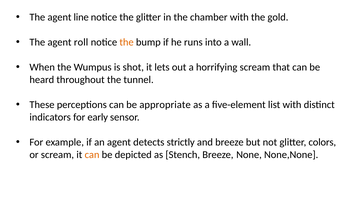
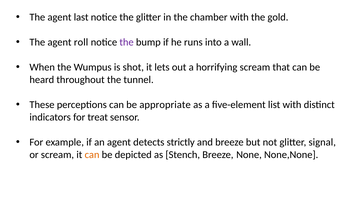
line: line -> last
the at (127, 42) colour: orange -> purple
early: early -> treat
colors: colors -> signal
